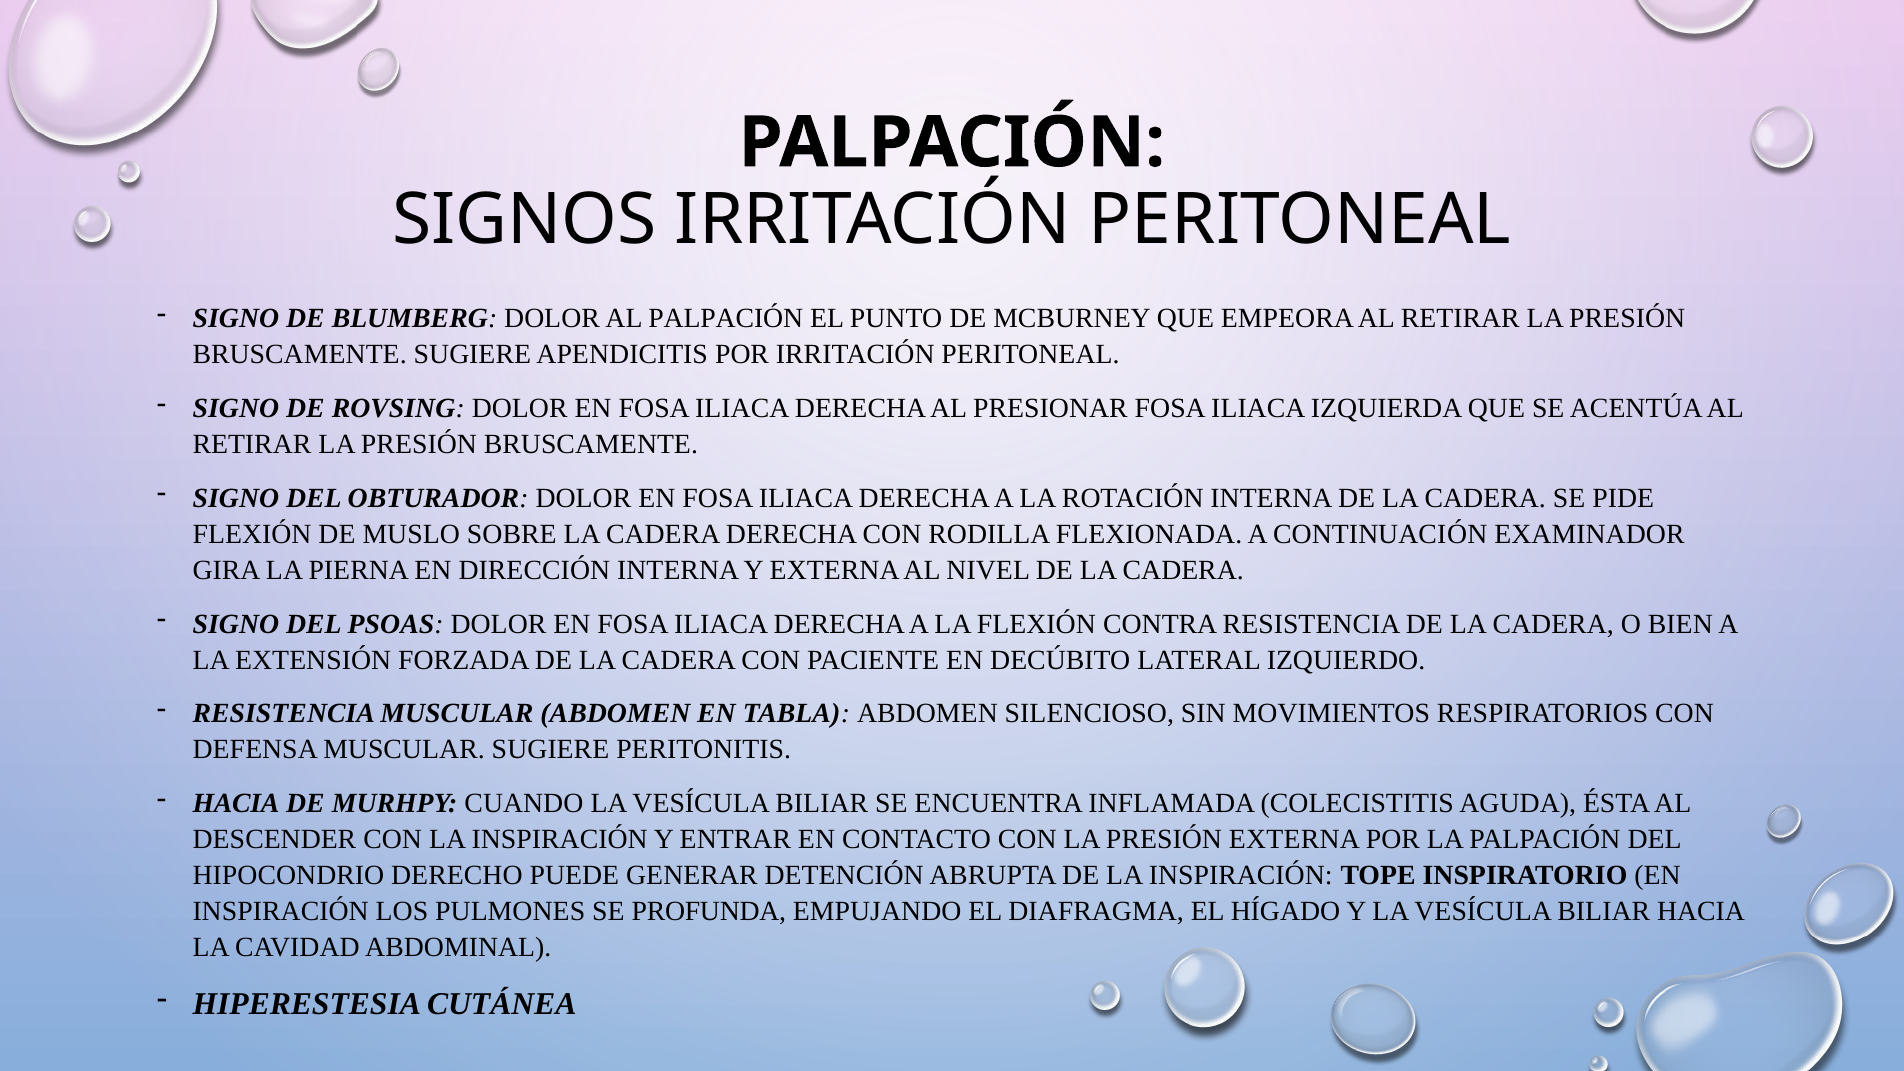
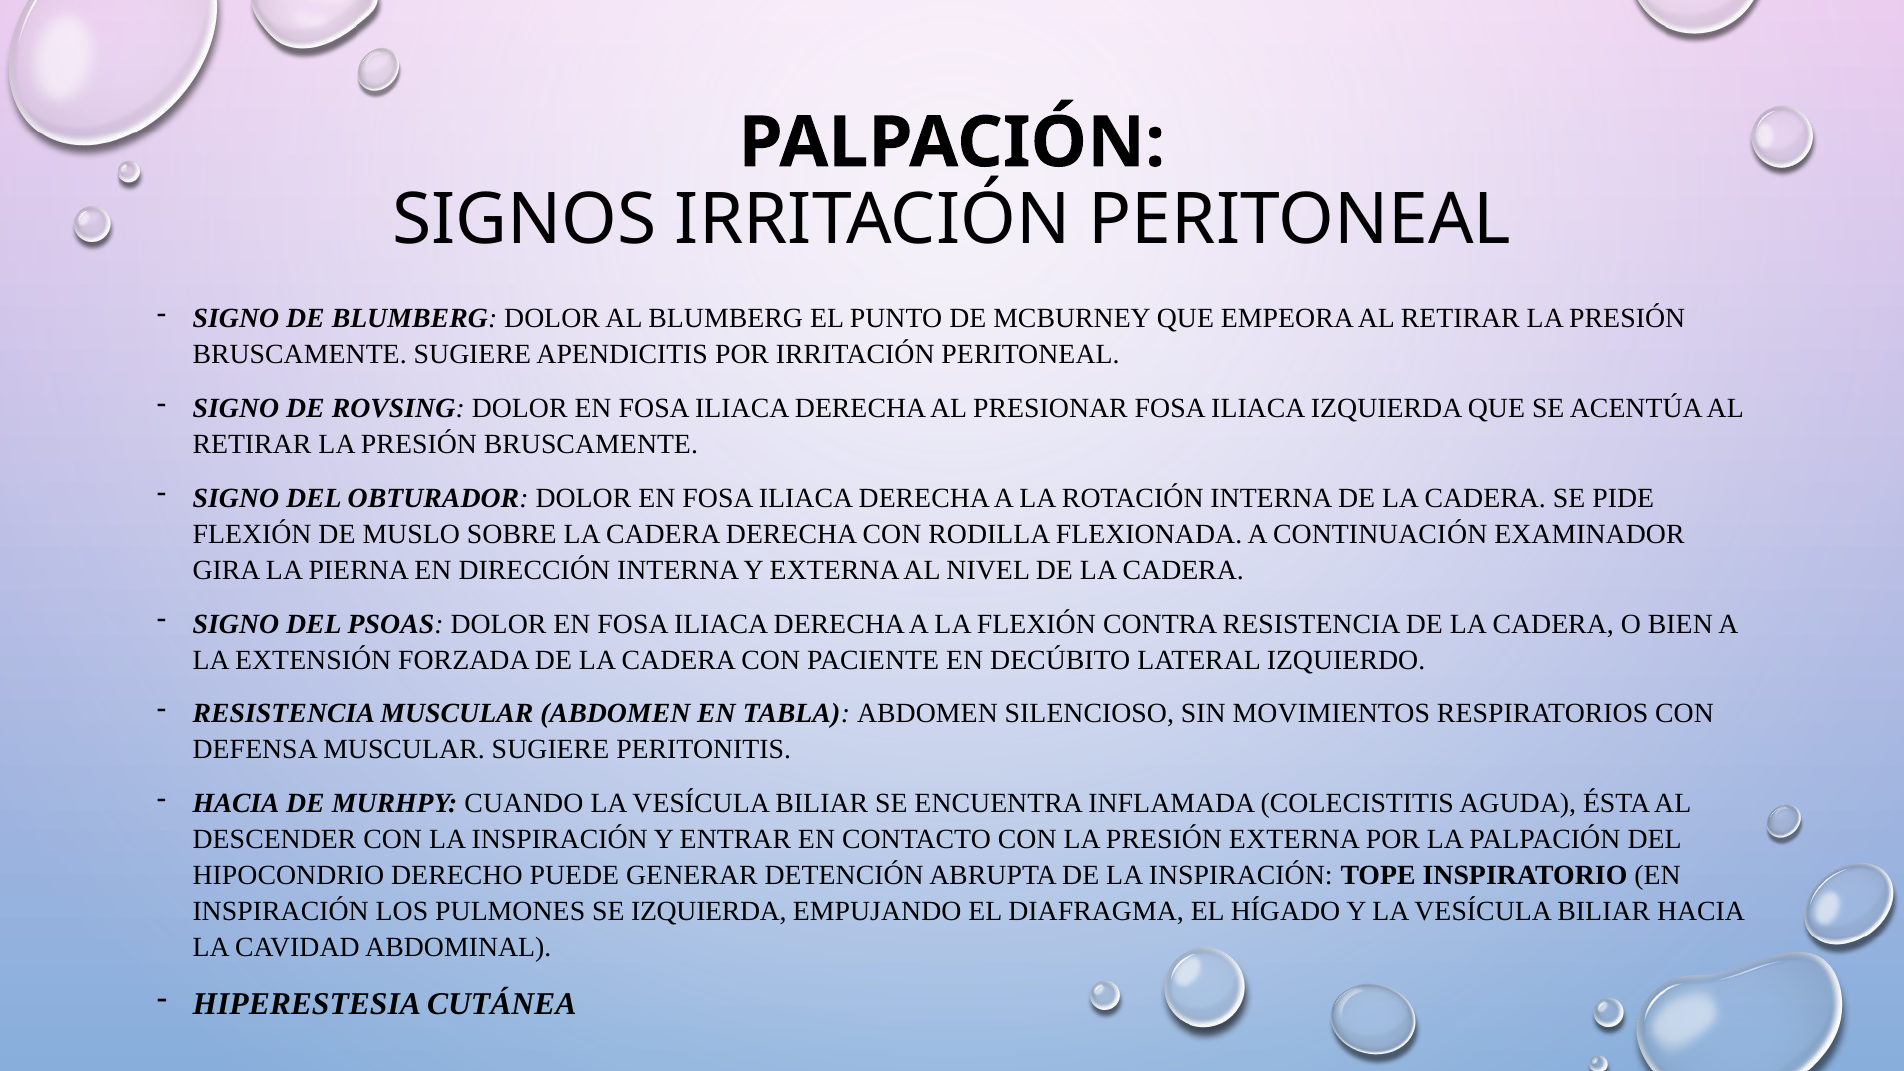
AL PALPACIÓN: PALPACIÓN -> BLUMBERG
SE PROFUNDA: PROFUNDA -> IZQUIERDA
